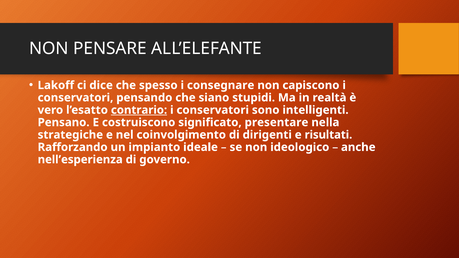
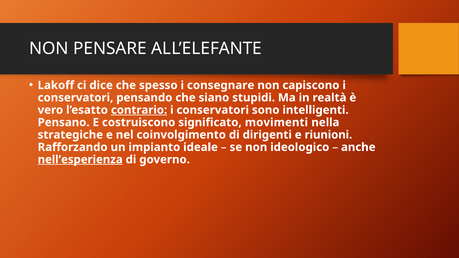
presentare: presentare -> movimenti
risultati: risultati -> riunioni
nell’esperienza underline: none -> present
